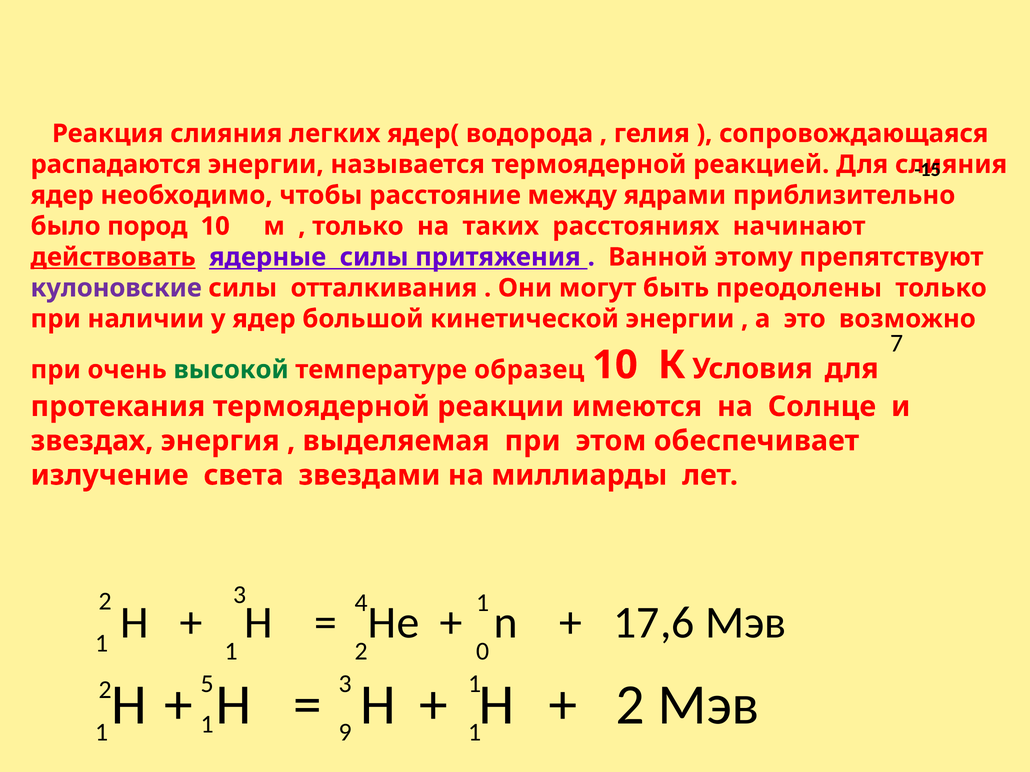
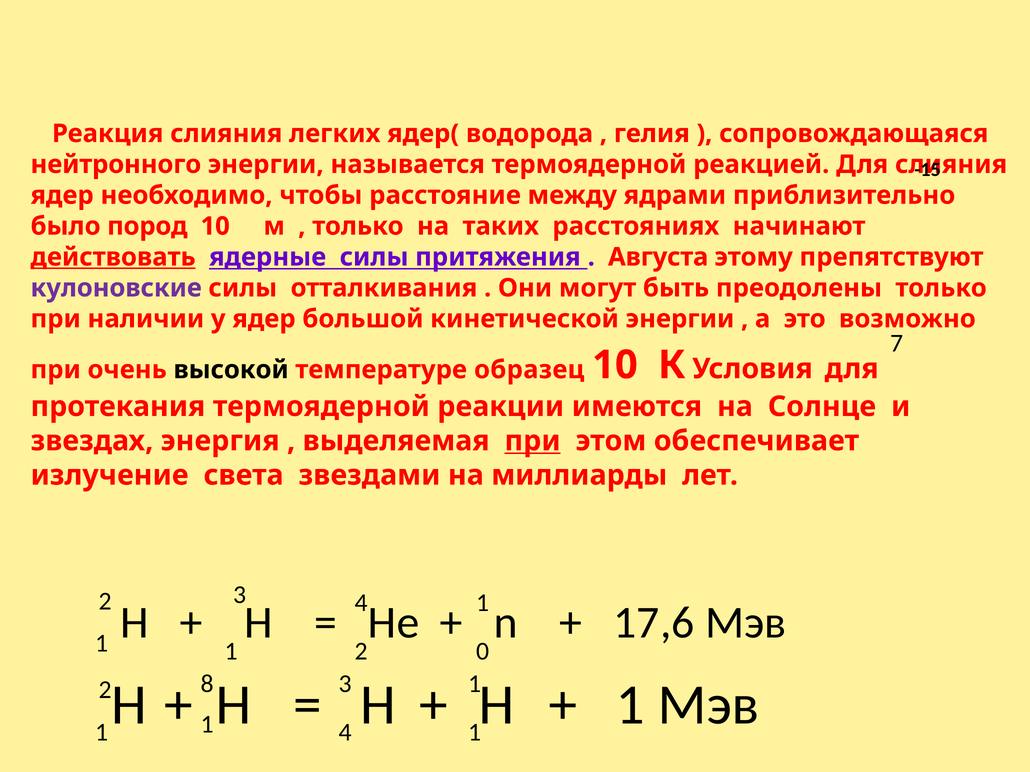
распадаются: распадаются -> нейтронного
Ванной: Ванной -> Августа
высокой colour: green -> black
при at (533, 441) underline: none -> present
5: 5 -> 8
2 at (630, 705): 2 -> 1
1 9: 9 -> 4
